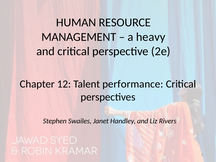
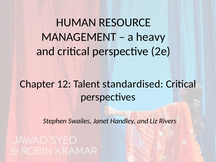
performance: performance -> standardised
